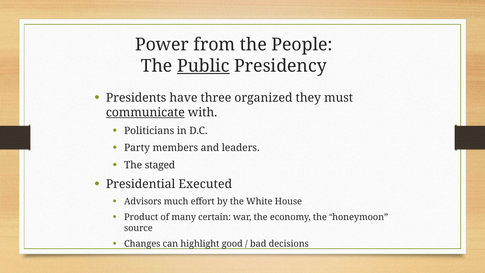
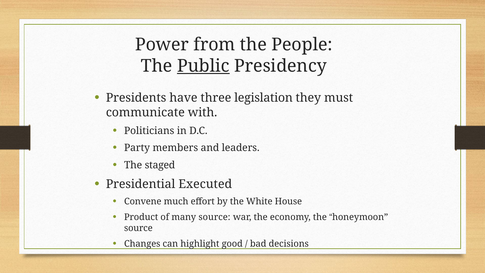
organized: organized -> legislation
communicate underline: present -> none
Advisors: Advisors -> Convene
many certain: certain -> source
